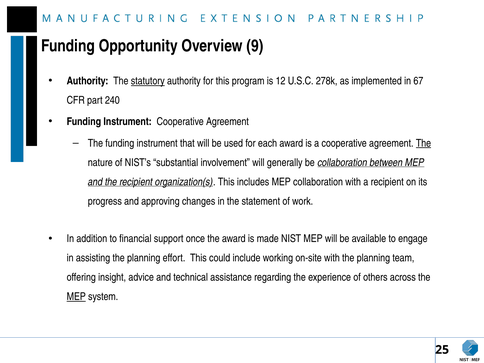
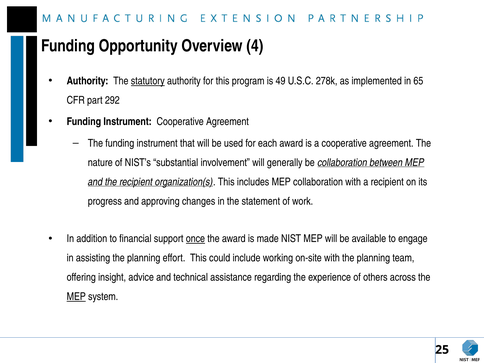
9: 9 -> 4
12: 12 -> 49
67: 67 -> 65
240: 240 -> 292
The at (423, 143) underline: present -> none
once underline: none -> present
